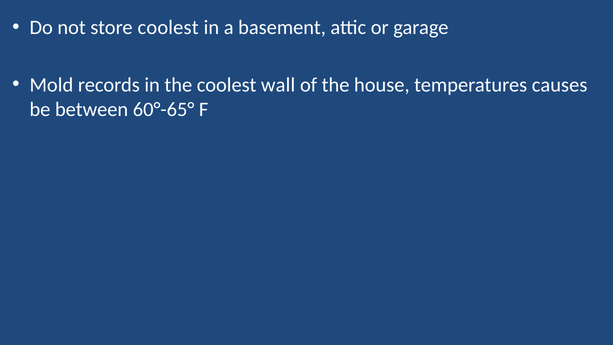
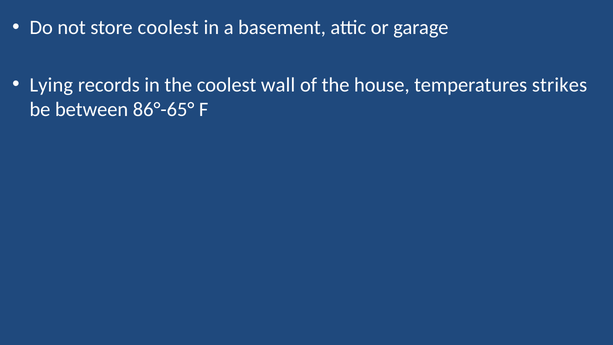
Mold: Mold -> Lying
causes: causes -> strikes
60°-65°: 60°-65° -> 86°-65°
